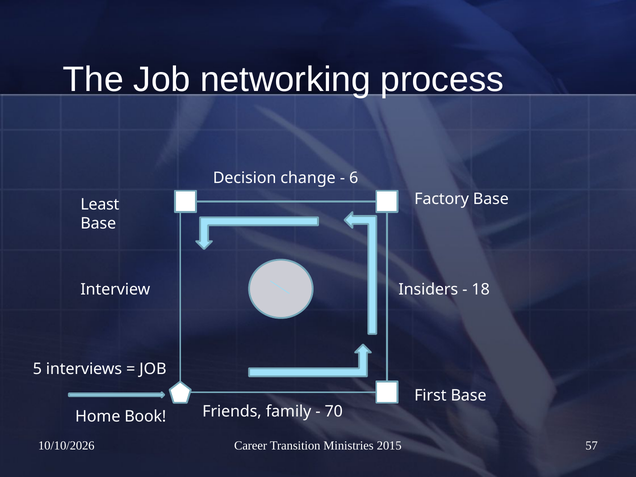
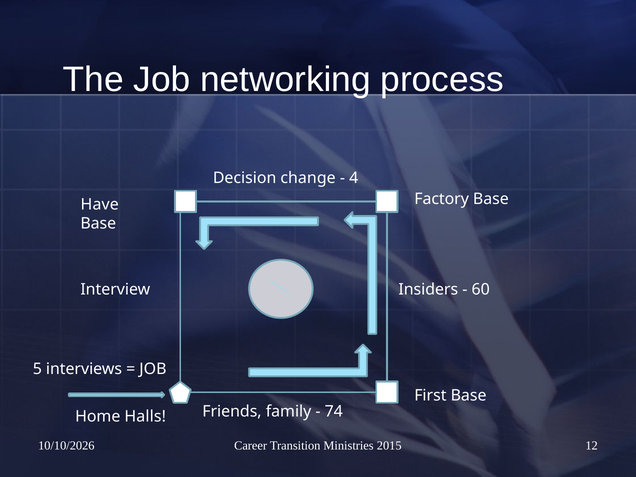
6: 6 -> 4
Least: Least -> Have
18: 18 -> 60
70: 70 -> 74
Book: Book -> Halls
57: 57 -> 12
